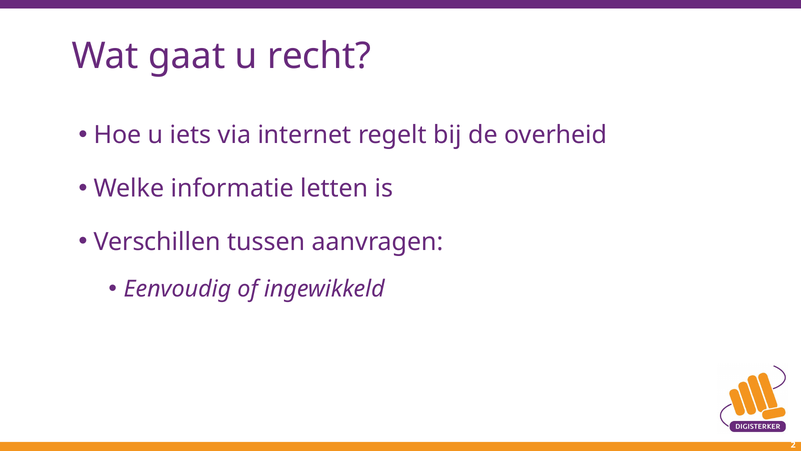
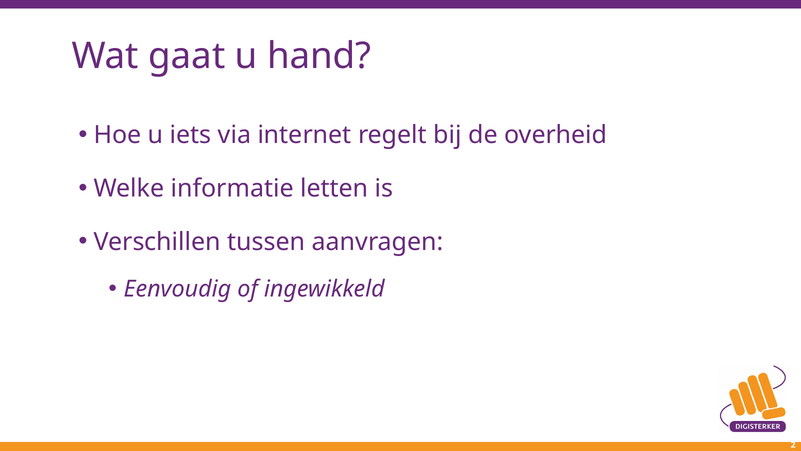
recht: recht -> hand
